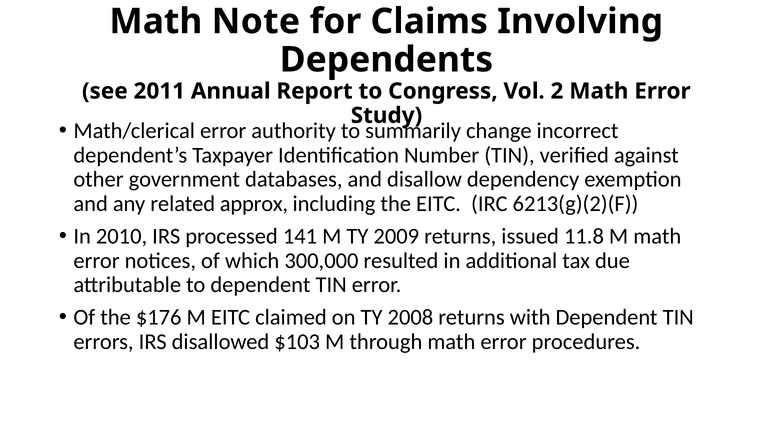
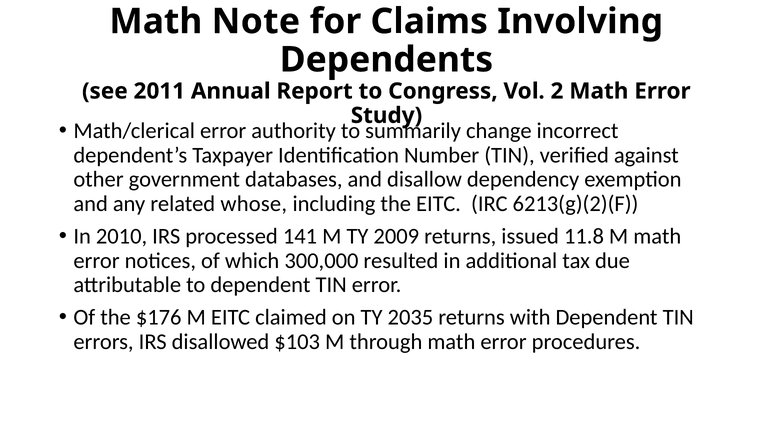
approx: approx -> whose
2008: 2008 -> 2035
